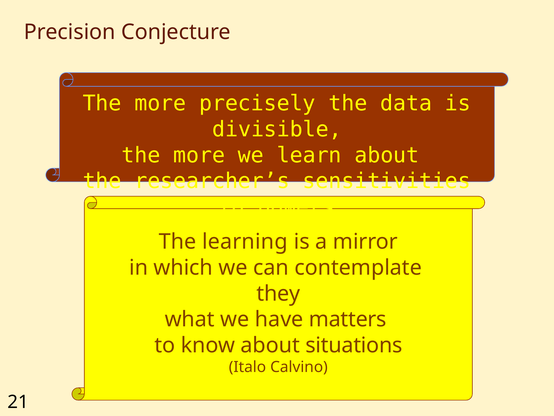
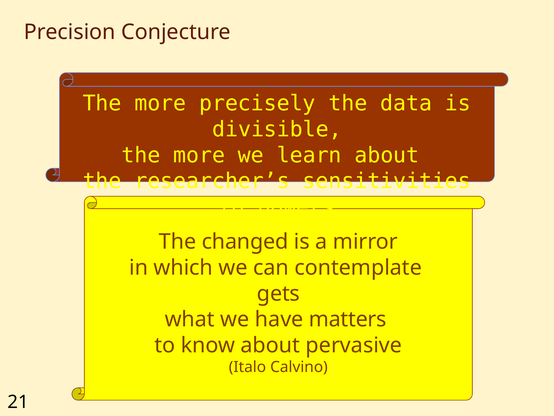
learning: learning -> changed
they: they -> gets
situations: situations -> pervasive
